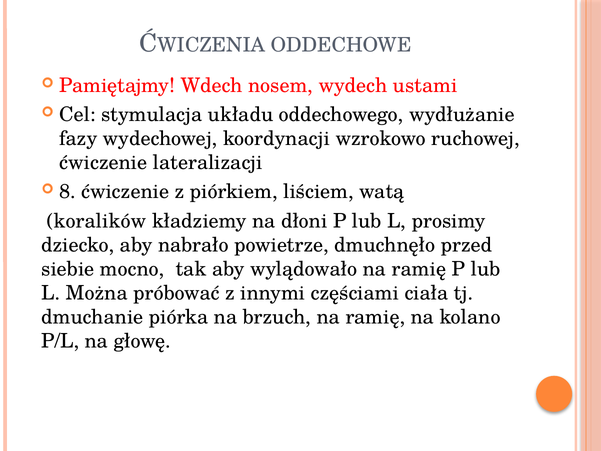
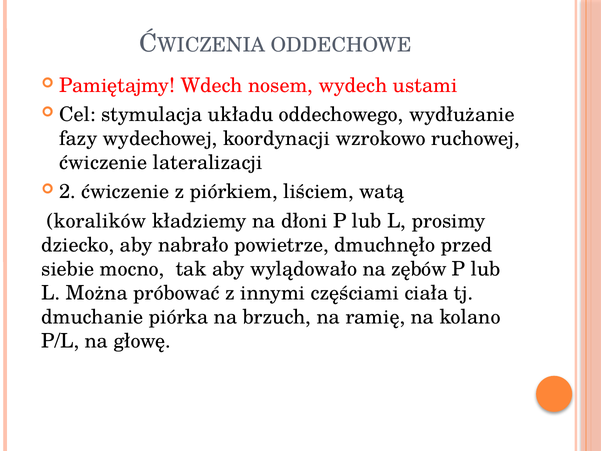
8: 8 -> 2
wylądowało na ramię: ramię -> zębów
